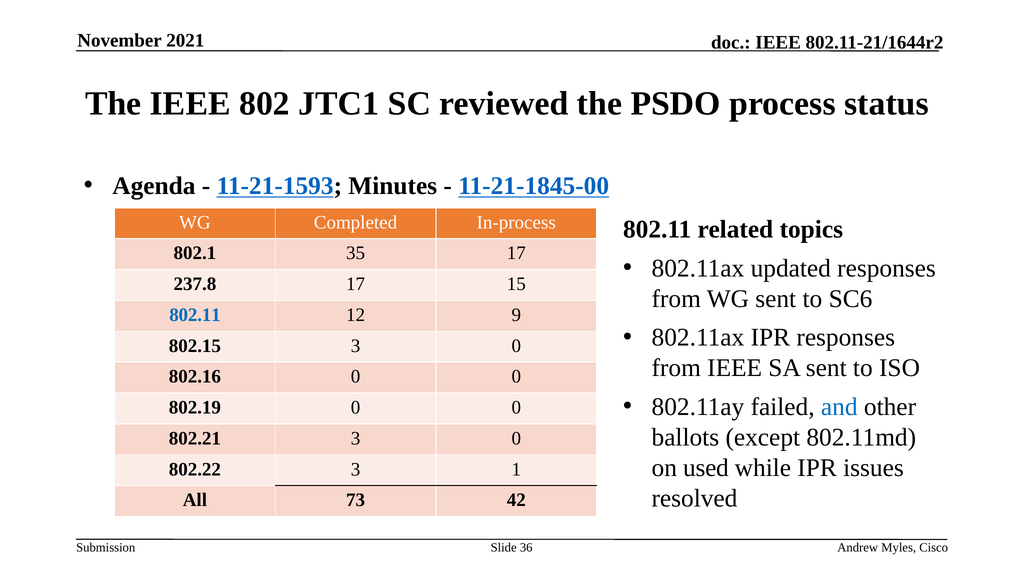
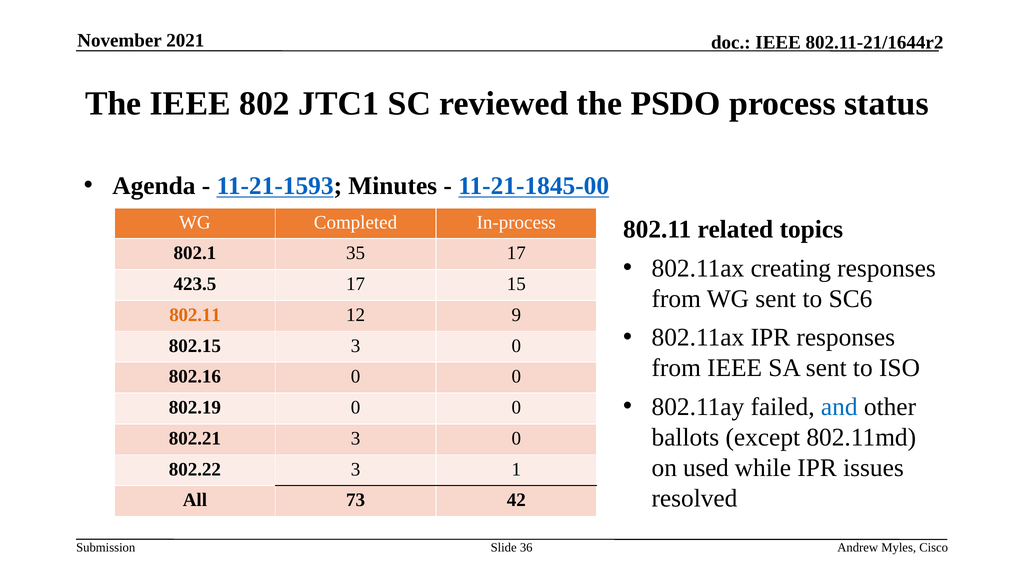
updated: updated -> creating
237.8: 237.8 -> 423.5
802.11 at (195, 315) colour: blue -> orange
